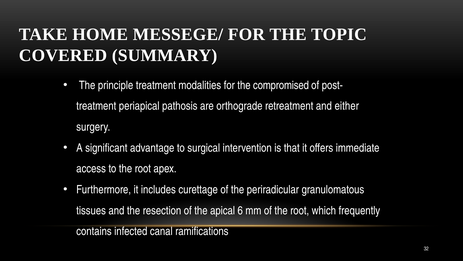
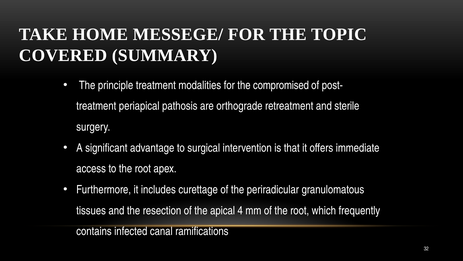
either: either -> sterile
6: 6 -> 4
